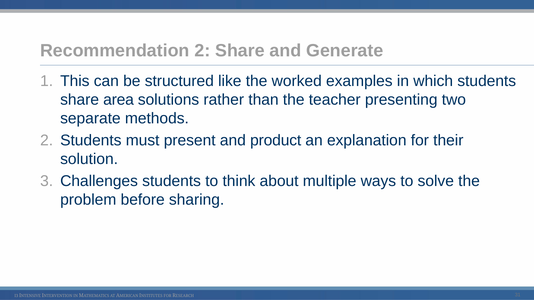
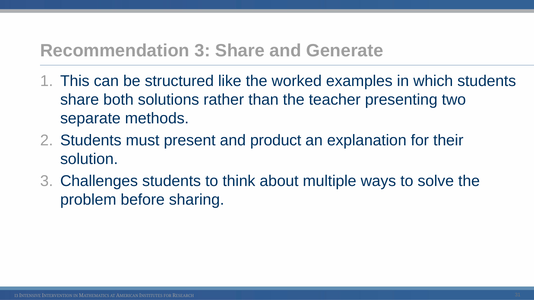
Recommendation 2: 2 -> 3
area: area -> both
